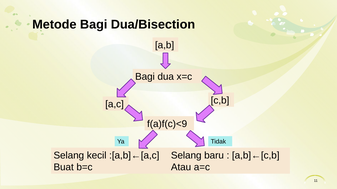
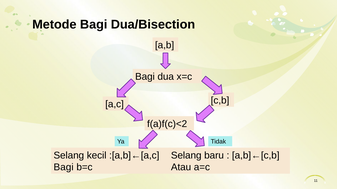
f(a)f(c)<9: f(a)f(c)<9 -> f(a)f(c)<2
Buat at (64, 168): Buat -> Bagi
